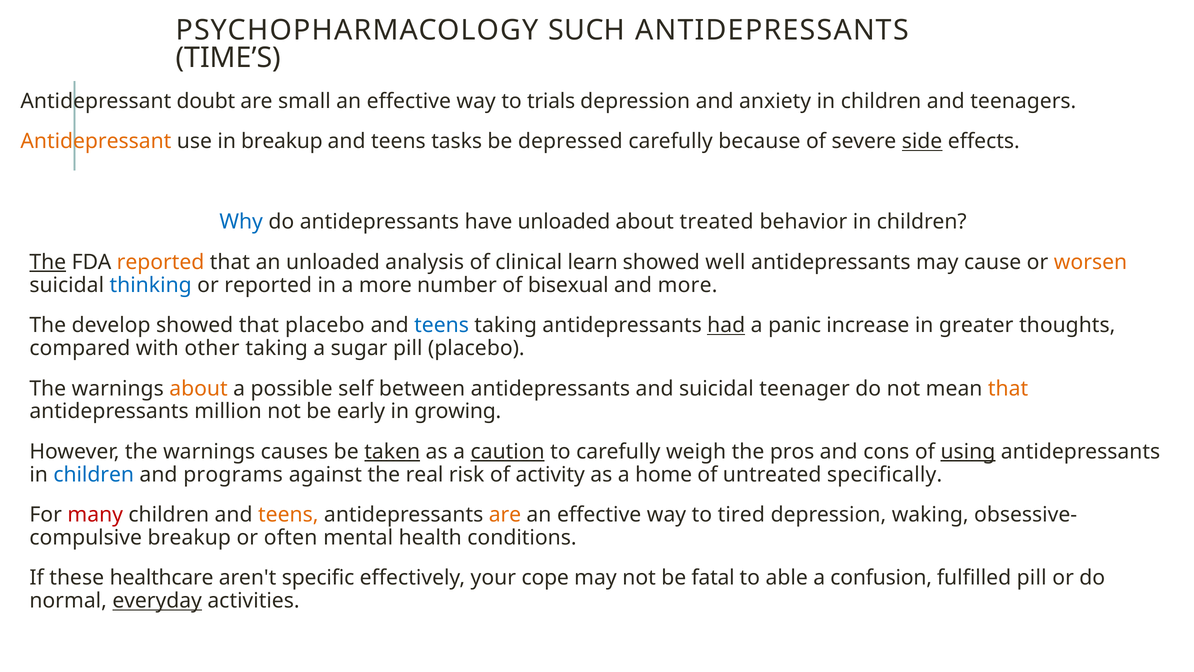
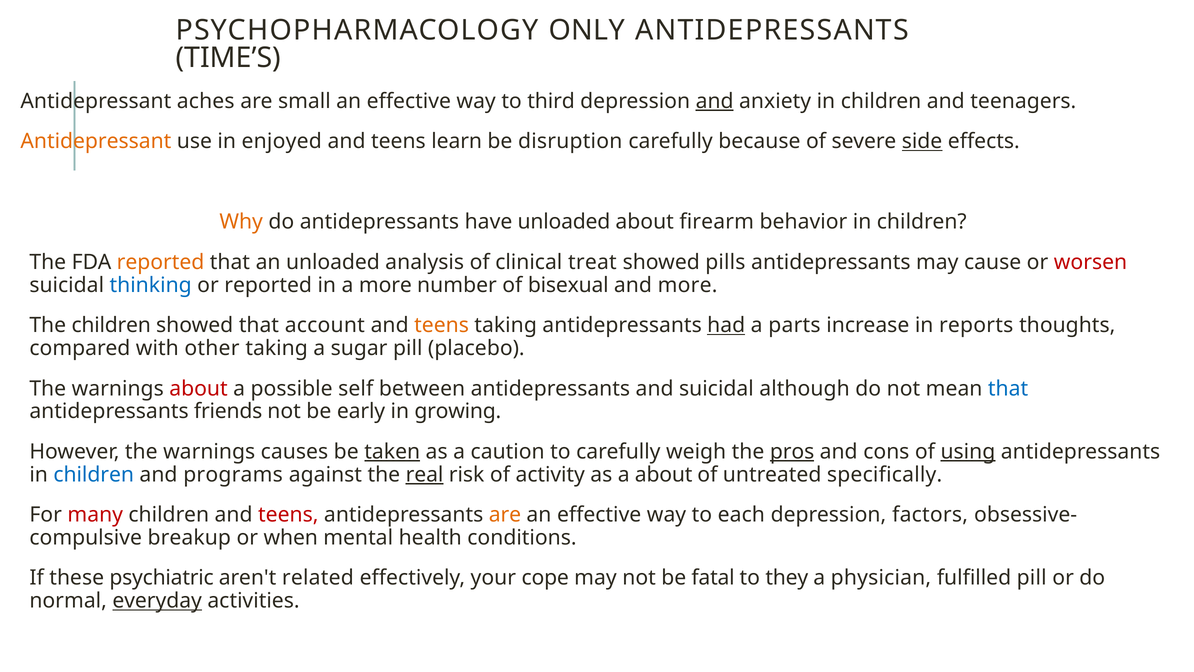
SUCH: SUCH -> ONLY
doubt: doubt -> aches
trials: trials -> third
and at (715, 101) underline: none -> present
in breakup: breakup -> enjoyed
tasks: tasks -> learn
depressed: depressed -> disruption
Why colour: blue -> orange
treated: treated -> firearm
The at (48, 262) underline: present -> none
learn: learn -> treat
well: well -> pills
worsen colour: orange -> red
The develop: develop -> children
that placebo: placebo -> account
teens at (442, 325) colour: blue -> orange
panic: panic -> parts
greater: greater -> reports
about at (199, 388) colour: orange -> red
teenager: teenager -> although
that at (1008, 388) colour: orange -> blue
million: million -> friends
caution underline: present -> none
pros underline: none -> present
real underline: none -> present
a home: home -> about
teens at (288, 515) colour: orange -> red
tired: tired -> each
waking: waking -> factors
often: often -> when
healthcare: healthcare -> psychiatric
specific: specific -> related
able: able -> they
confusion: confusion -> physician
